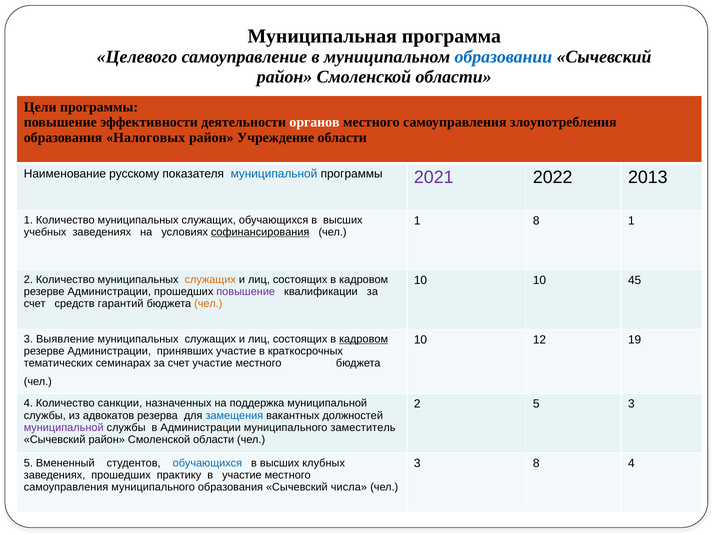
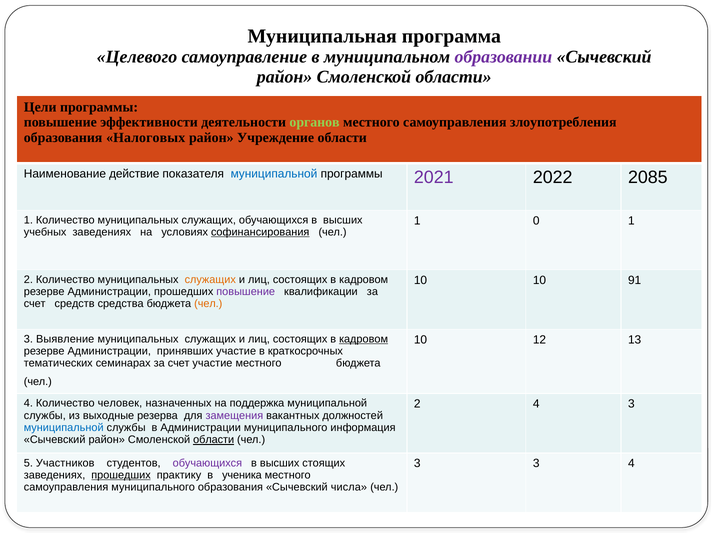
образовании colour: blue -> purple
органов colour: white -> light green
русскому: русскому -> действие
2013: 2013 -> 2085
1 8: 8 -> 0
45: 45 -> 91
гарантий: гарантий -> средства
19: 19 -> 13
санкции: санкции -> человек
2 5: 5 -> 4
адвокатов: адвокатов -> выходные
замещения colour: blue -> purple
муниципальной at (64, 427) colour: purple -> blue
заместитель: заместитель -> информация
области at (214, 440) underline: none -> present
Вмененный: Вмененный -> Участников
обучающихся at (207, 463) colour: blue -> purple
клубных: клубных -> стоящих
3 8: 8 -> 3
прошедших at (121, 475) underline: none -> present
в участие: участие -> ученика
